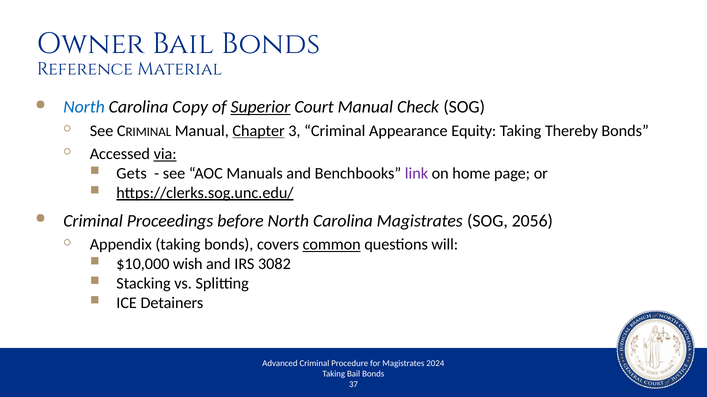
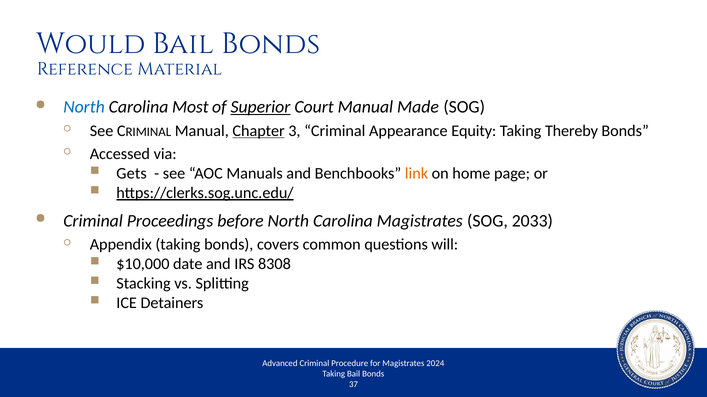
Owner: Owner -> Would
Copy: Copy -> Most
Check: Check -> Made
via underline: present -> none
link colour: purple -> orange
2056: 2056 -> 2033
common underline: present -> none
wish: wish -> date
3082: 3082 -> 8308
